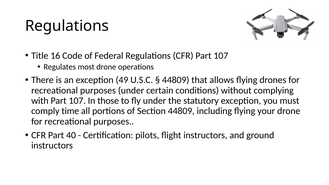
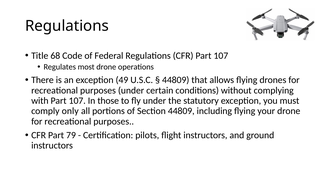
16: 16 -> 68
time: time -> only
40: 40 -> 79
